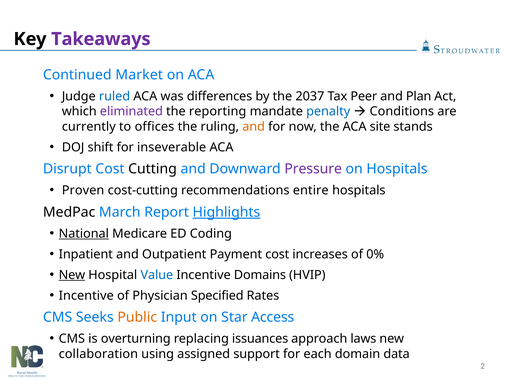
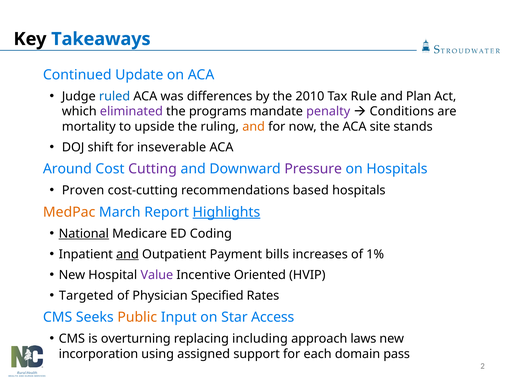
Takeaways colour: purple -> blue
Market: Market -> Update
2037: 2037 -> 2010
Peer: Peer -> Rule
reporting: reporting -> programs
penalty colour: blue -> purple
currently: currently -> mortality
offices: offices -> upside
Disrupt: Disrupt -> Around
Cutting colour: black -> purple
entire: entire -> based
MedPac colour: black -> orange
and at (127, 255) underline: none -> present
Payment cost: cost -> bills
0%: 0% -> 1%
New at (72, 276) underline: present -> none
Value colour: blue -> purple
Domains: Domains -> Oriented
Incentive at (86, 296): Incentive -> Targeted
issuances: issuances -> including
collaboration: collaboration -> incorporation
data: data -> pass
